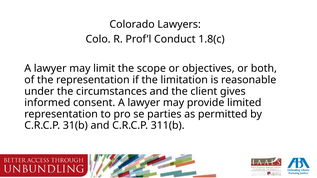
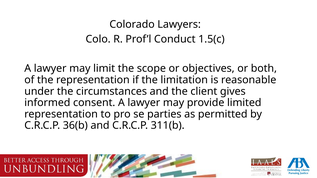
1.8(c: 1.8(c -> 1.5(c
31(b: 31(b -> 36(b
